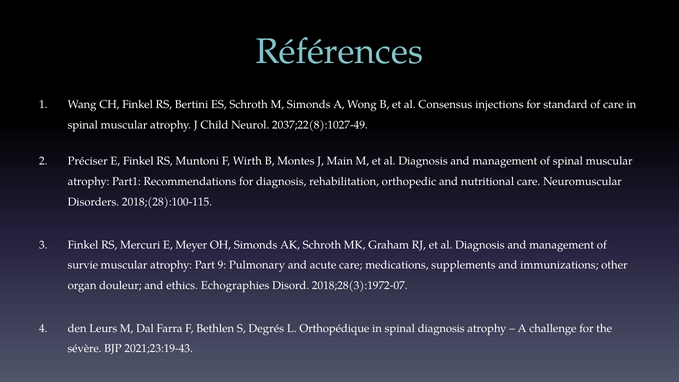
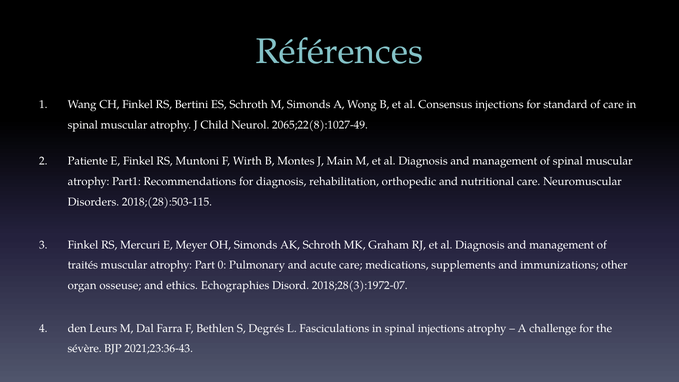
2037;22(8):1027-49: 2037;22(8):1027-49 -> 2065;22(8):1027-49
Préciser: Préciser -> Patiente
2018;(28):100-115: 2018;(28):100-115 -> 2018;(28):503-115
survie: survie -> traités
9: 9 -> 0
douleur: douleur -> osseuse
Orthopédique: Orthopédique -> Fasciculations
spinal diagnosis: diagnosis -> injections
2021;23:19-43: 2021;23:19-43 -> 2021;23:36-43
